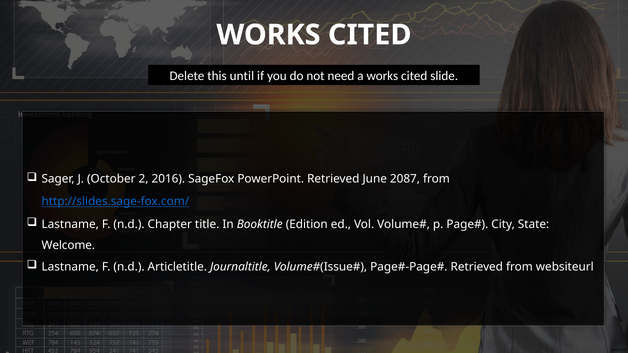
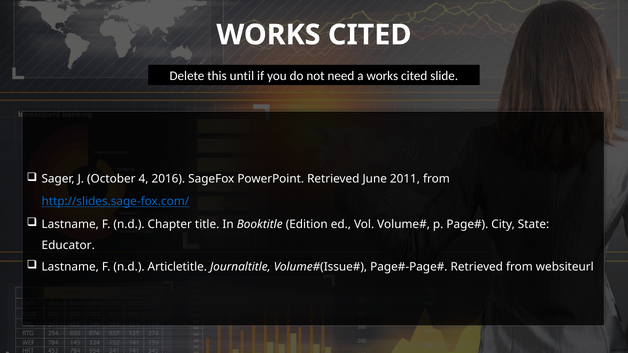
2: 2 -> 4
2087: 2087 -> 2011
Welcome: Welcome -> Educator
